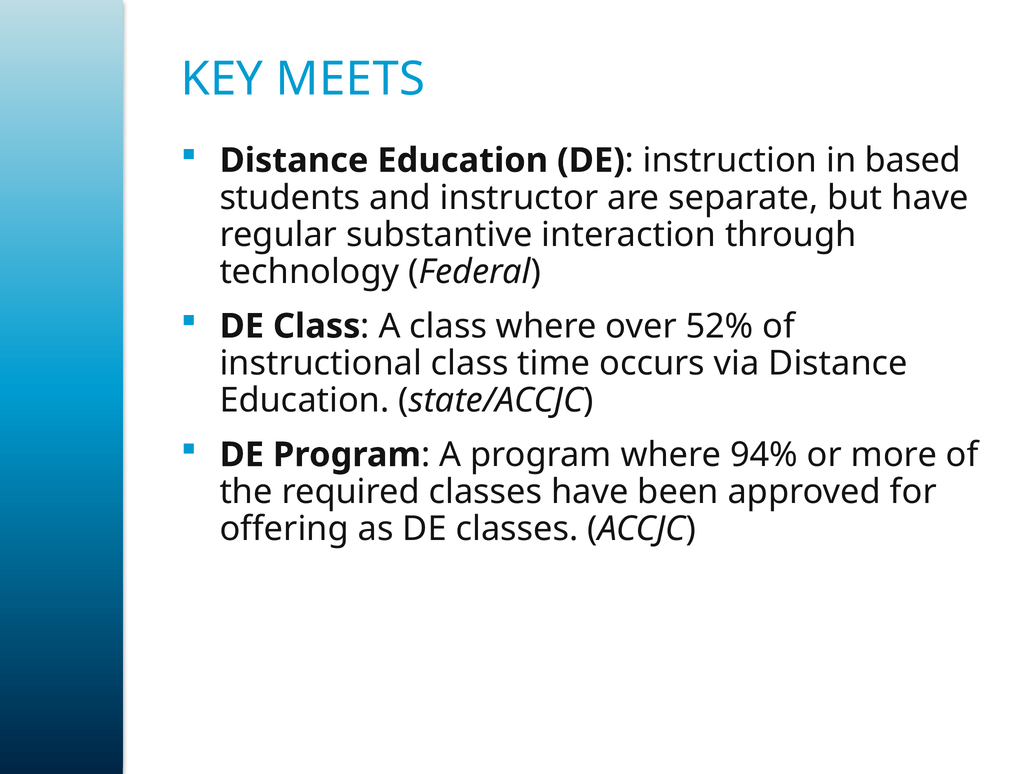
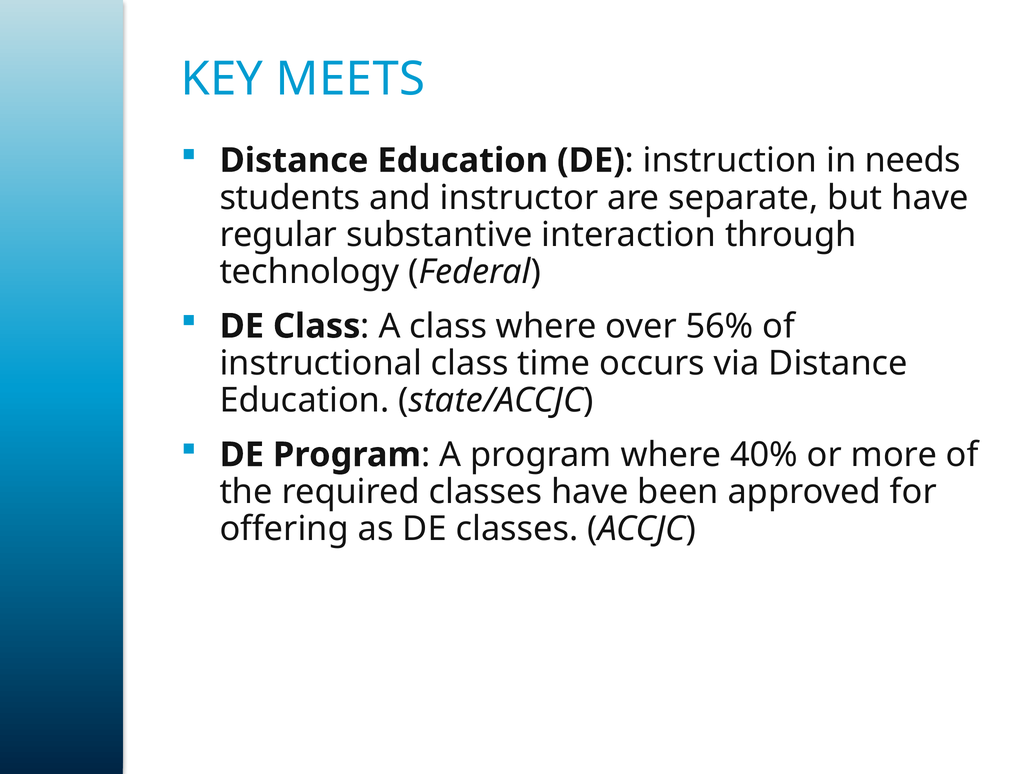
based: based -> needs
52%: 52% -> 56%
94%: 94% -> 40%
